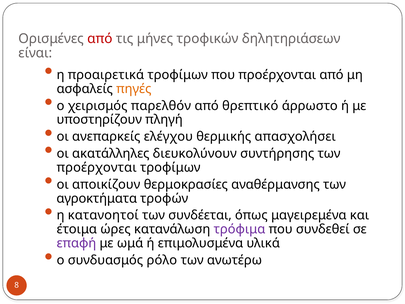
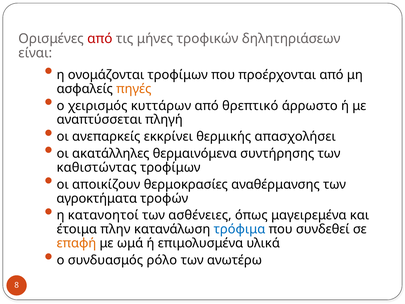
προαιρετικά: προαιρετικά -> ονομάζονται
παρελθόν: παρελθόν -> κυττάρων
υποστηρίζουν: υποστηρίζουν -> αναπτύσσεται
ελέγχου: ελέγχου -> εκκρίνει
διευκολύνουν: διευκολύνουν -> θερμαινόμενα
προέρχονται at (97, 167): προέρχονται -> καθιστώντας
συνδέεται: συνδέεται -> ασθένειες
ώρες: ώρες -> πλην
τρόφιμα colour: purple -> blue
επαφή colour: purple -> orange
